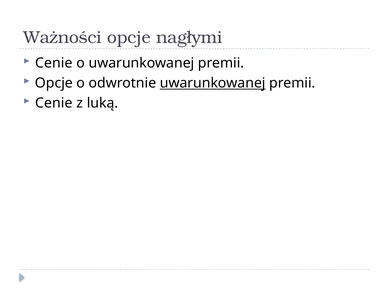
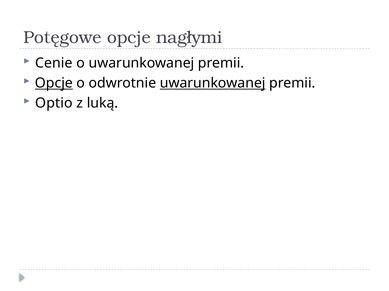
Ważności: Ważności -> Potęgowe
Opcje at (54, 83) underline: none -> present
Cenie at (54, 103): Cenie -> Optio
